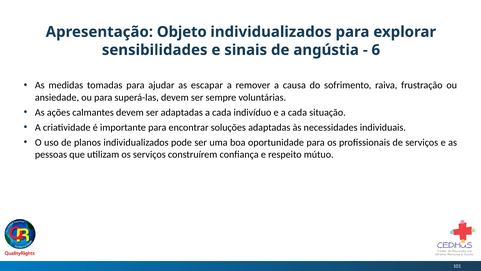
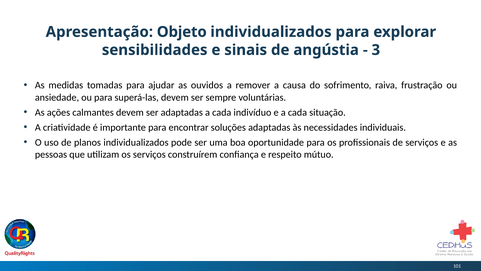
6: 6 -> 3
escapar: escapar -> ouvidos
